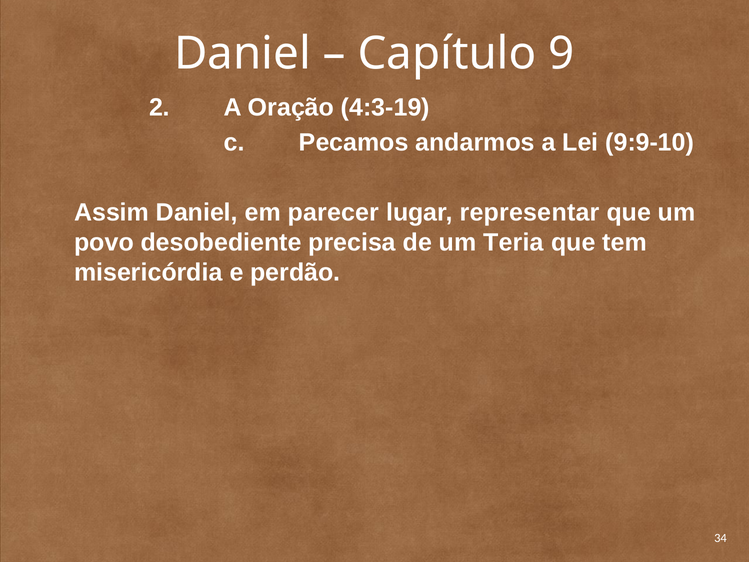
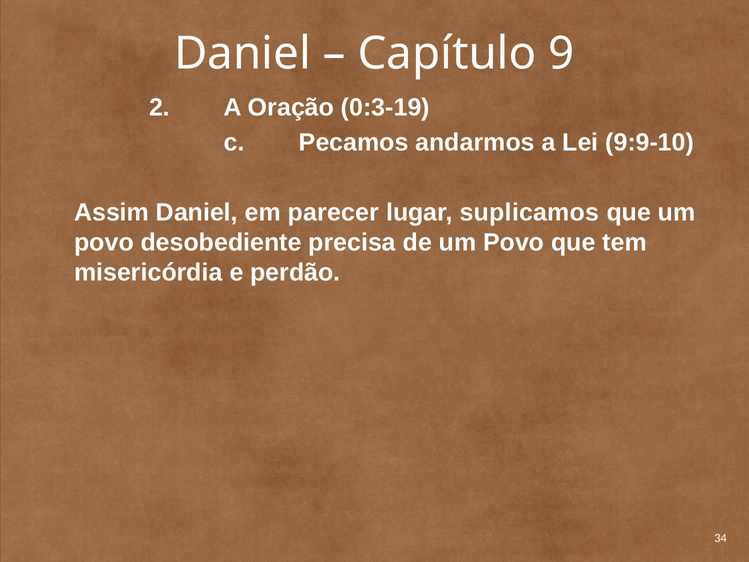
4:3-19: 4:3-19 -> 0:3-19
representar: representar -> suplicamos
de um Teria: Teria -> Povo
